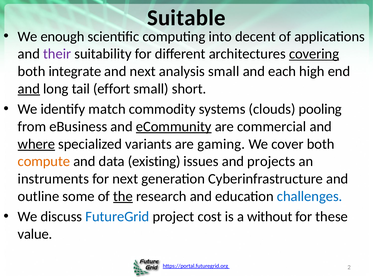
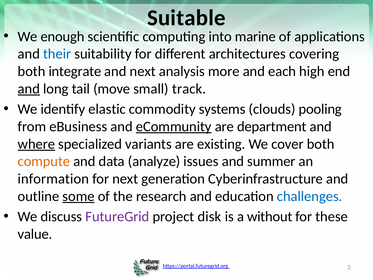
decent: decent -> marine
their colour: purple -> blue
covering underline: present -> none
analysis small: small -> more
effort: effort -> move
short: short -> track
match: match -> elastic
commercial: commercial -> department
gaming: gaming -> existing
existing: existing -> analyze
projects: projects -> summer
instruments: instruments -> information
some underline: none -> present
the underline: present -> none
FutureGrid colour: blue -> purple
cost: cost -> disk
